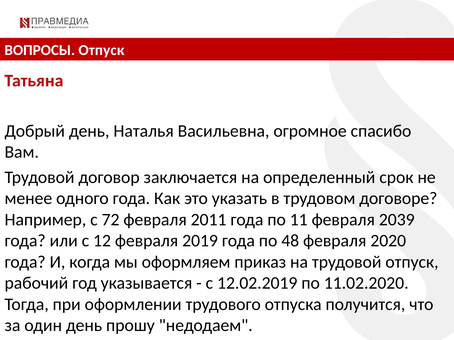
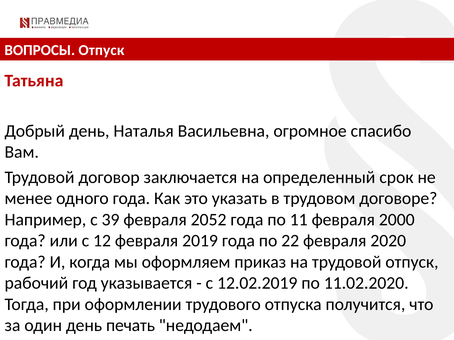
72: 72 -> 39
2011: 2011 -> 2052
2039: 2039 -> 2000
48: 48 -> 22
прошу: прошу -> печать
